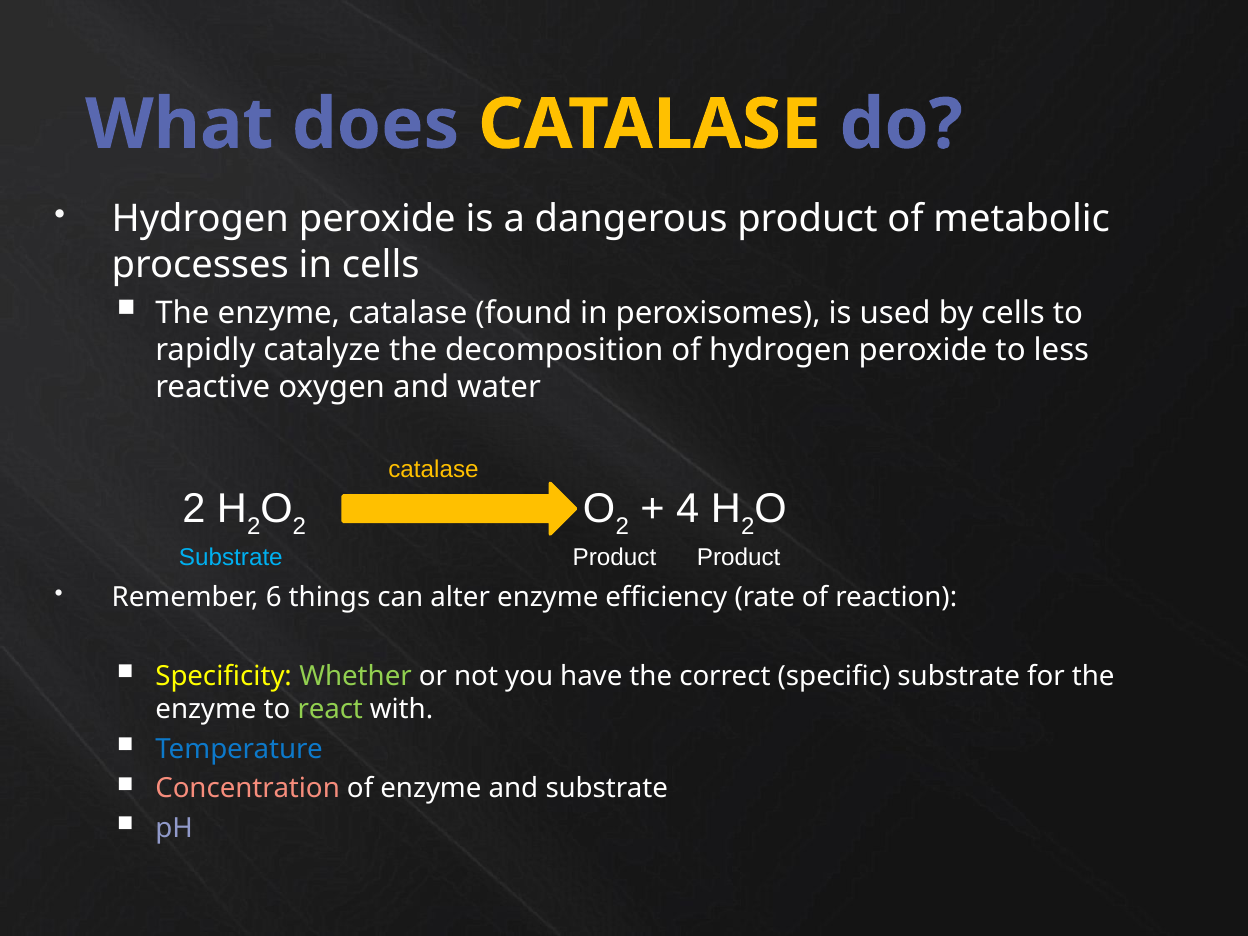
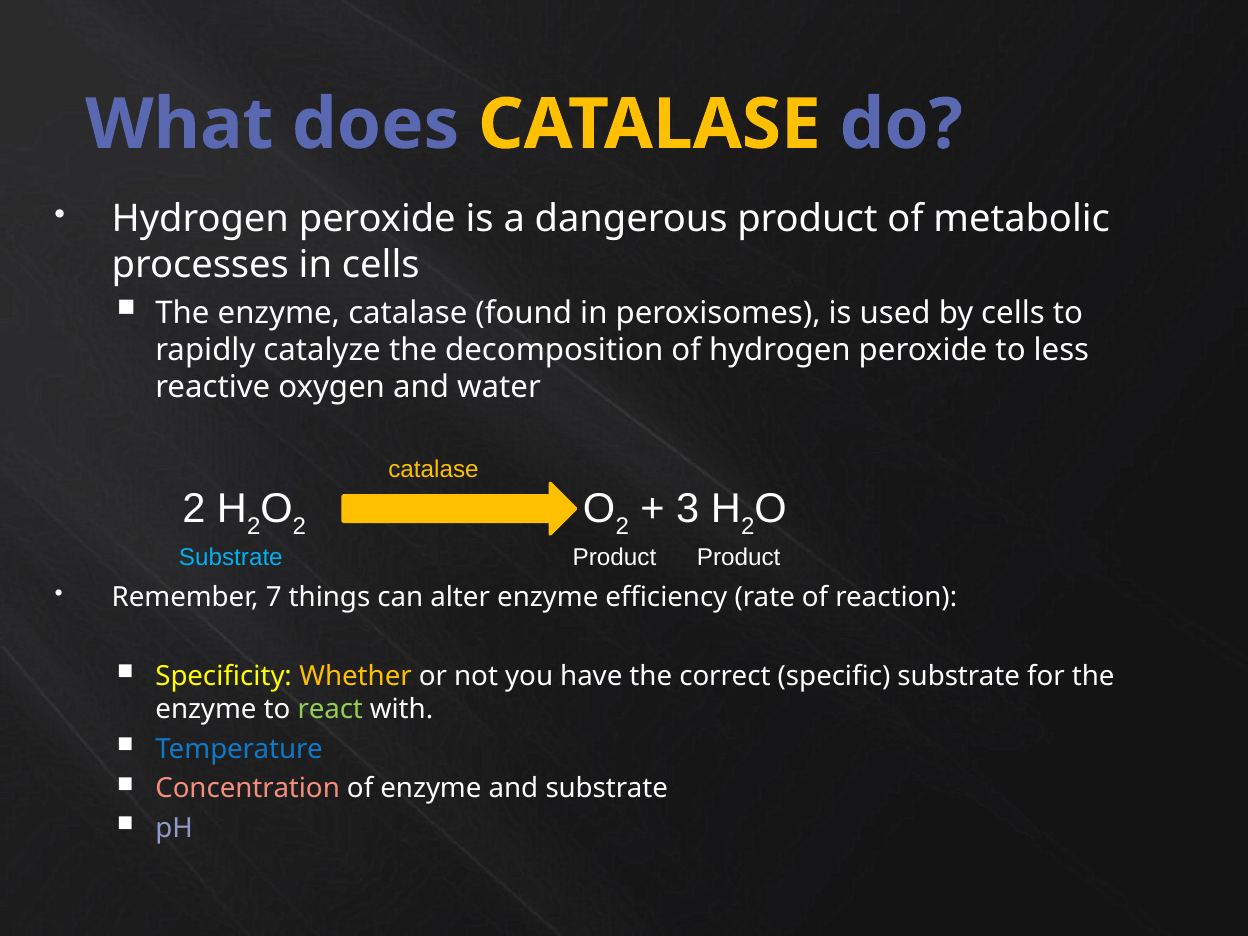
4: 4 -> 3
6: 6 -> 7
Whether colour: light green -> yellow
